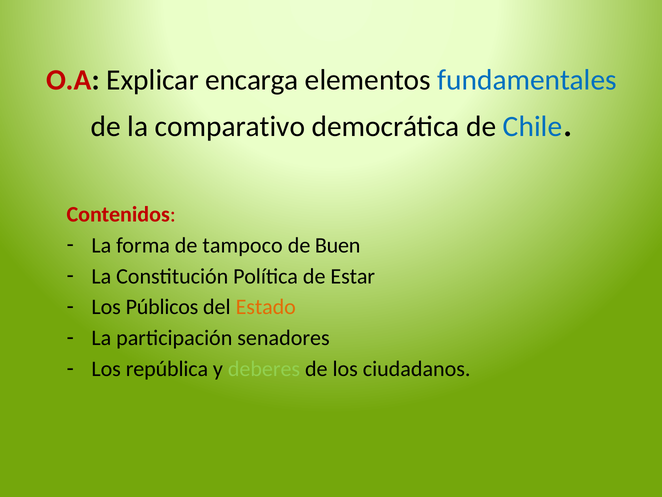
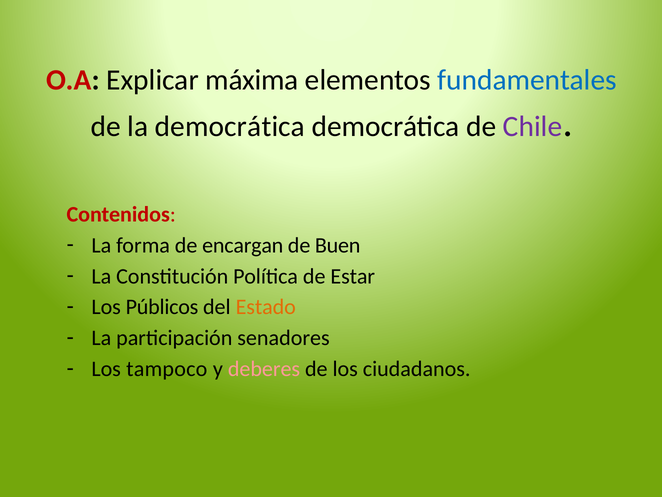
encarga: encarga -> máxima
la comparativo: comparativo -> democrática
Chile colour: blue -> purple
tampoco: tampoco -> encargan
república: república -> tampoco
deberes colour: light green -> pink
